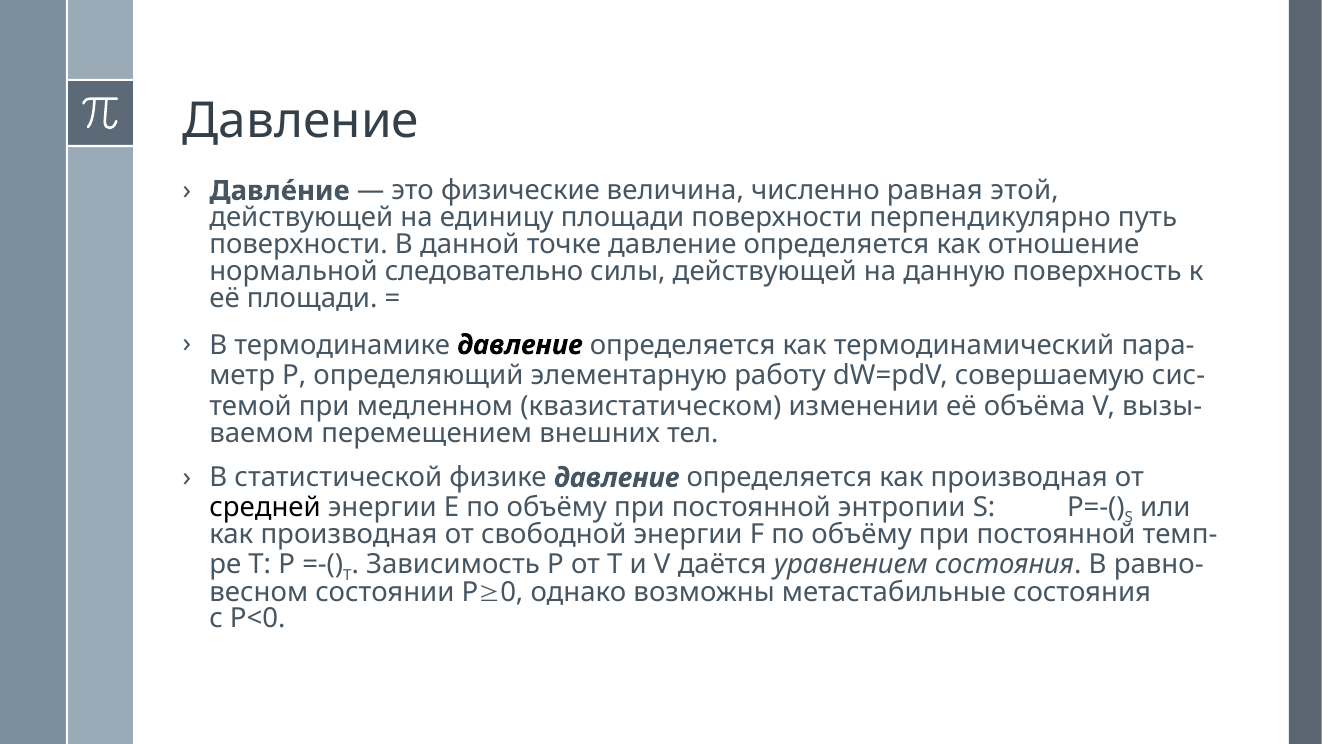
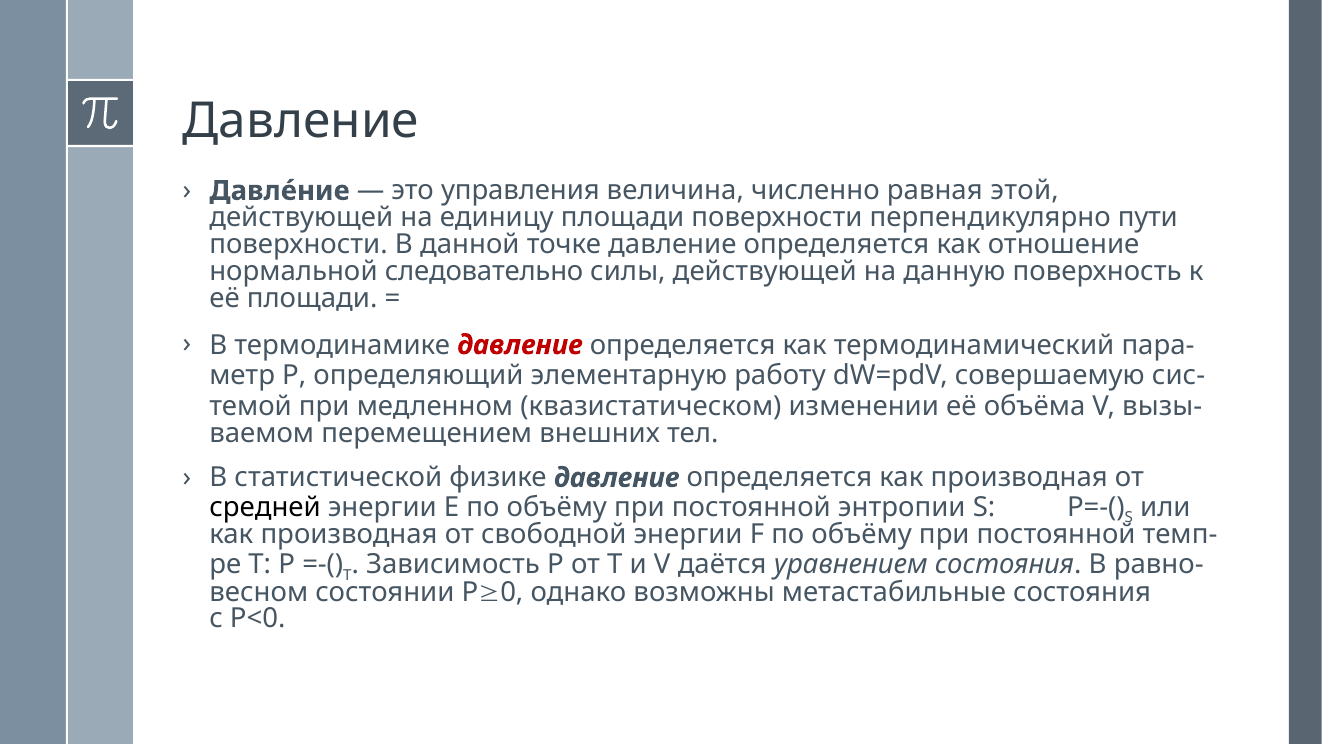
физические: физические -> управления
путь: путь -> пути
давление at (520, 345) colour: black -> red
